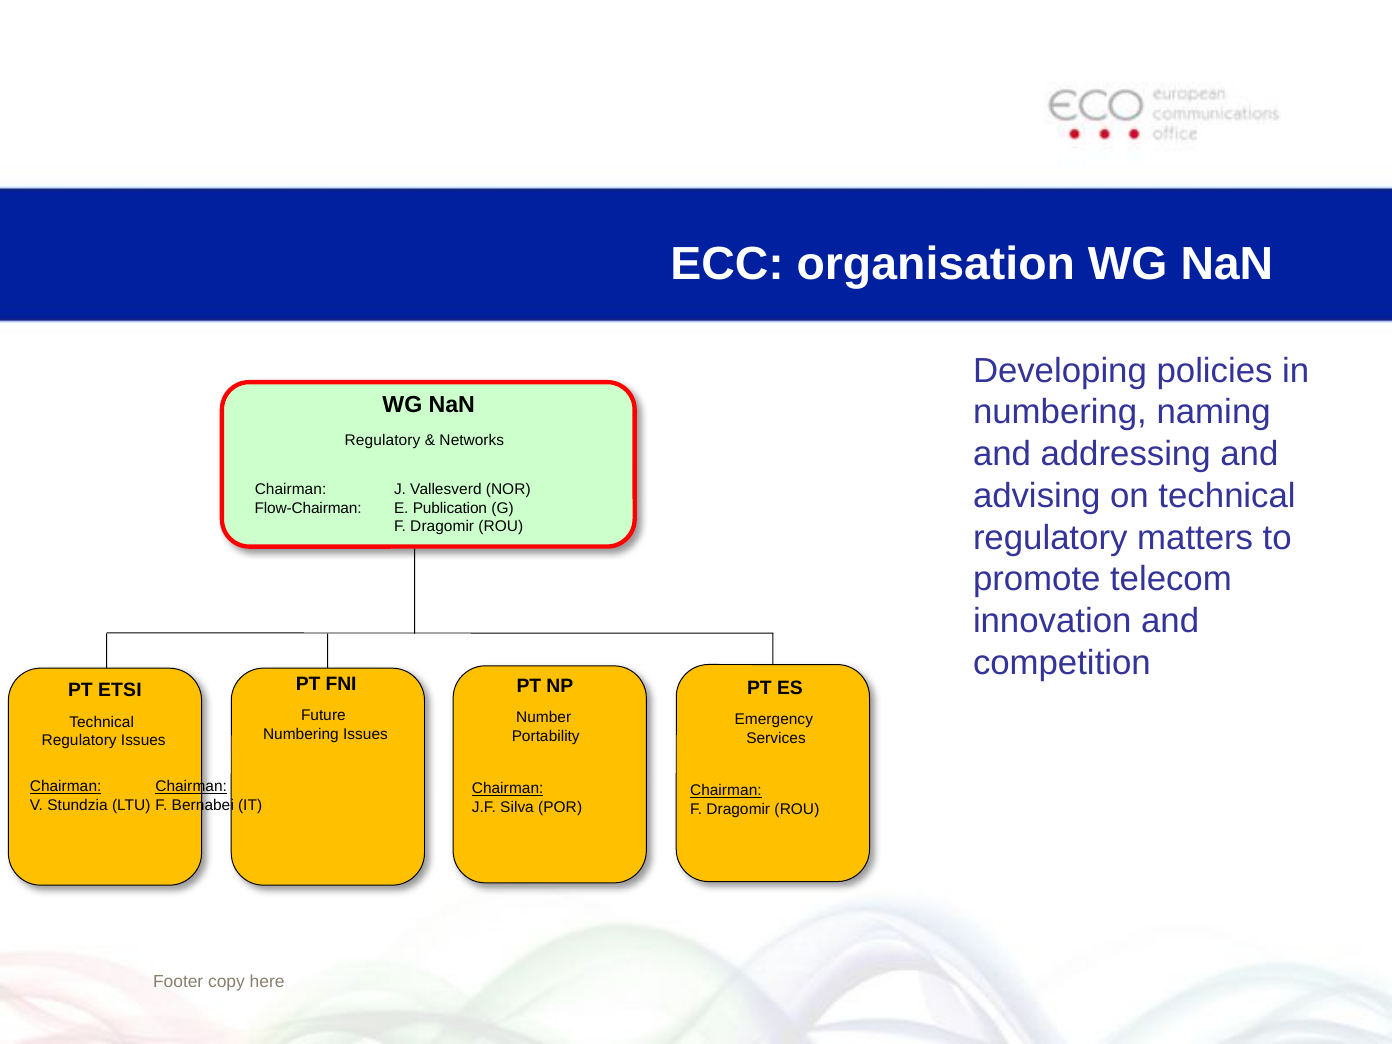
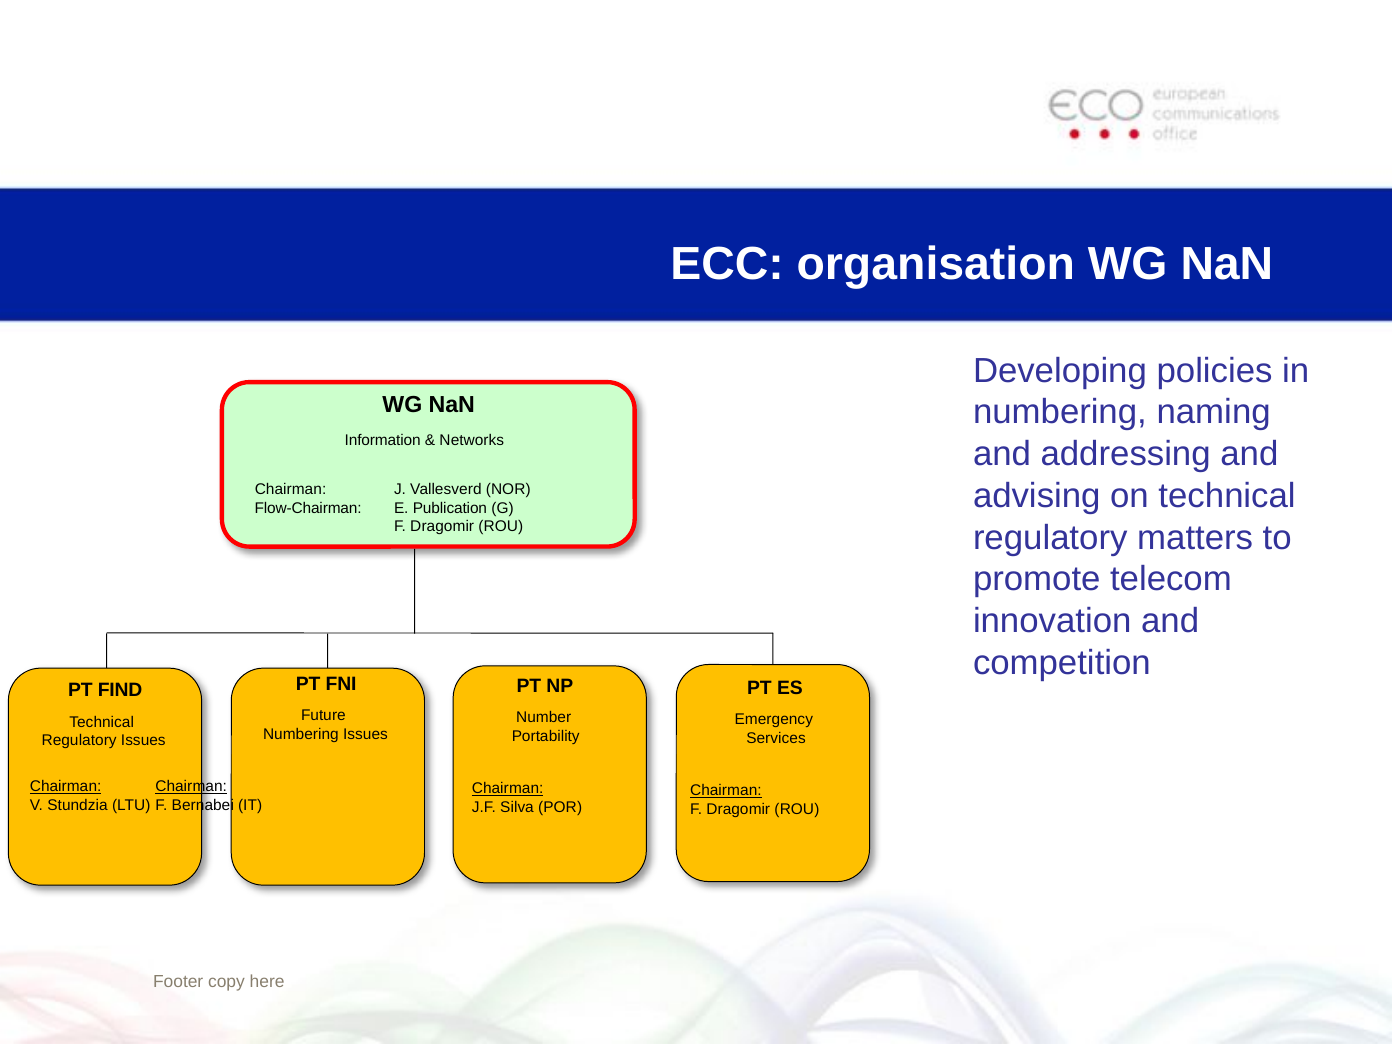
Regulatory at (383, 440): Regulatory -> Information
ETSI: ETSI -> FIND
